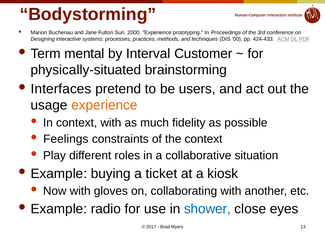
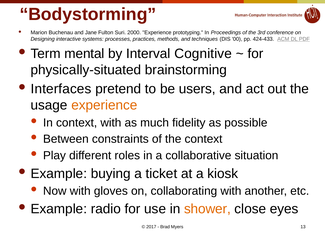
Customer: Customer -> Cognitive
Feelings: Feelings -> Between
shower colour: blue -> orange
